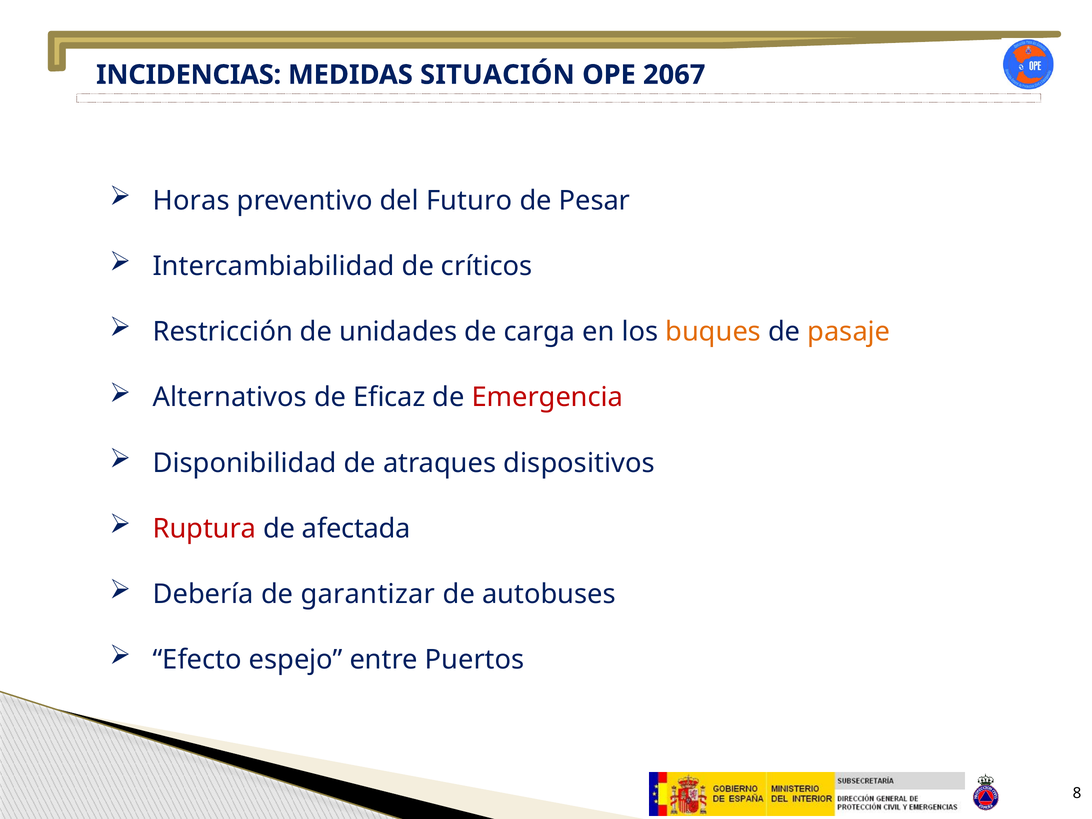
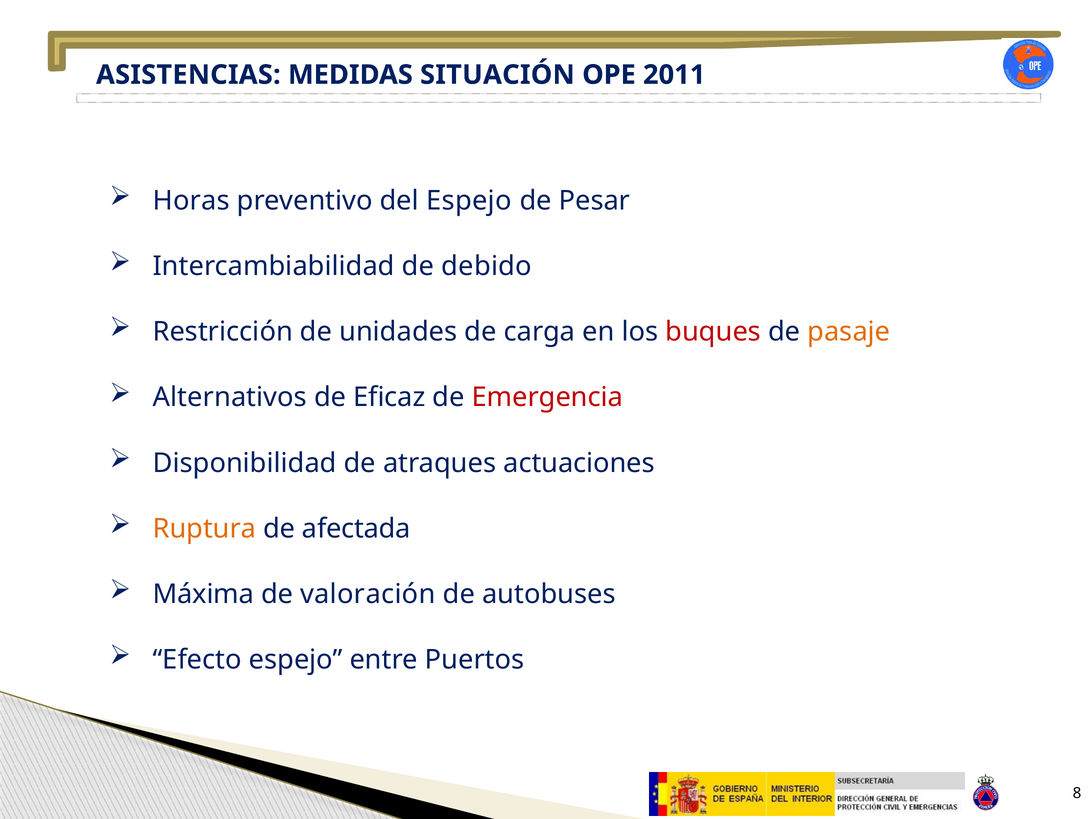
INCIDENCIAS: INCIDENCIAS -> ASISTENCIAS
2067: 2067 -> 2011
del Futuro: Futuro -> Espejo
críticos: críticos -> debido
buques colour: orange -> red
dispositivos: dispositivos -> actuaciones
Ruptura colour: red -> orange
Debería: Debería -> Máxima
garantizar: garantizar -> valoración
